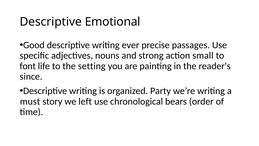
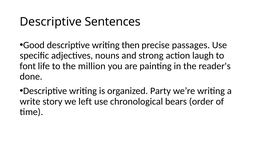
Emotional: Emotional -> Sentences
ever: ever -> then
small: small -> laugh
setting: setting -> million
since: since -> done
must: must -> write
